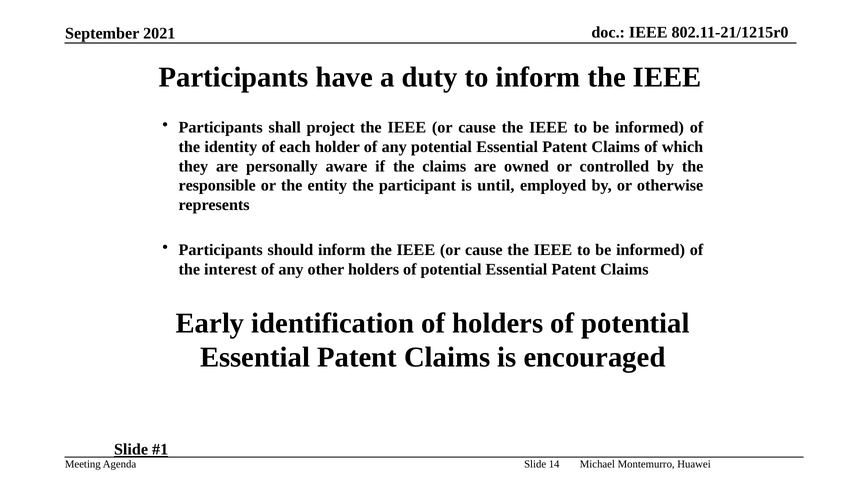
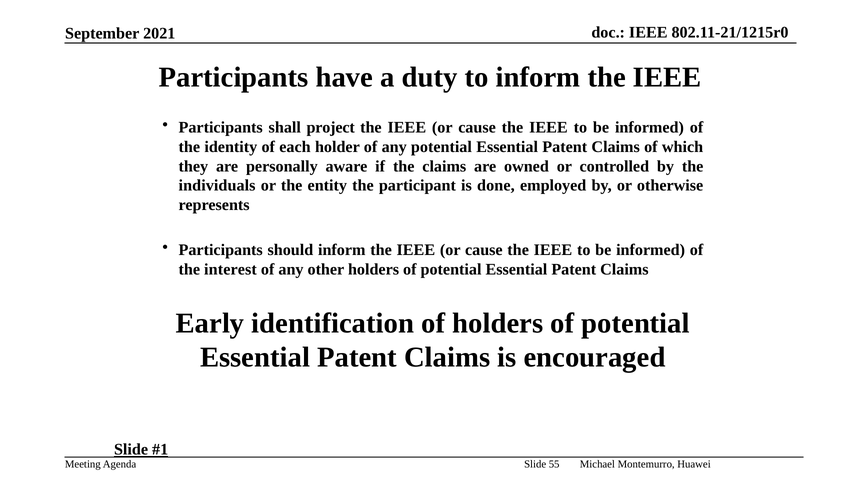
responsible: responsible -> individuals
until: until -> done
14: 14 -> 55
